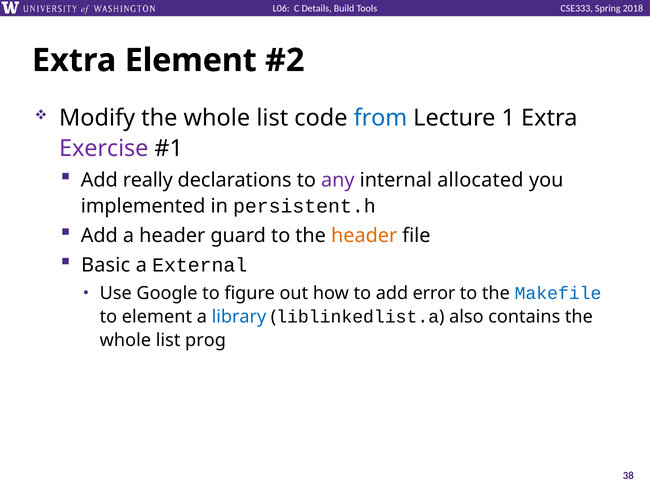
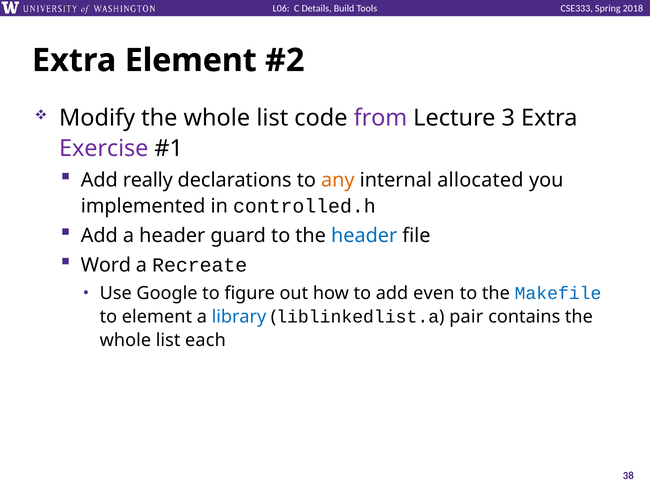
from colour: blue -> purple
1: 1 -> 3
any colour: purple -> orange
persistent.h: persistent.h -> controlled.h
header at (364, 235) colour: orange -> blue
Basic: Basic -> Word
External: External -> Recreate
error: error -> even
also: also -> pair
prog: prog -> each
